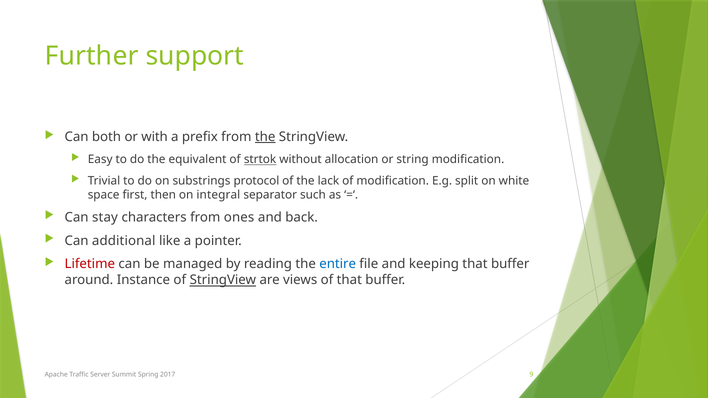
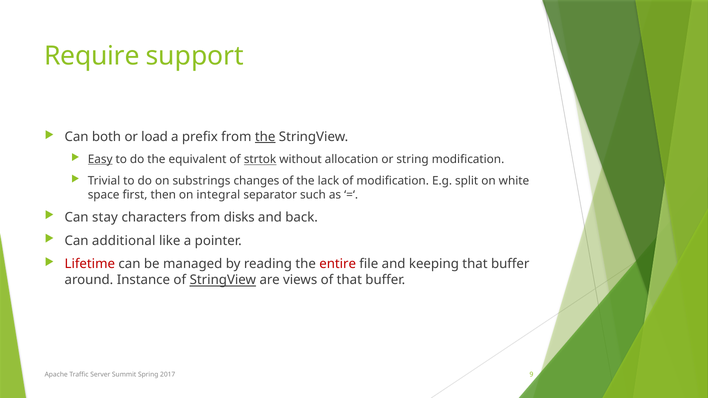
Further: Further -> Require
with: with -> load
Easy underline: none -> present
protocol: protocol -> changes
ones: ones -> disks
entire colour: blue -> red
